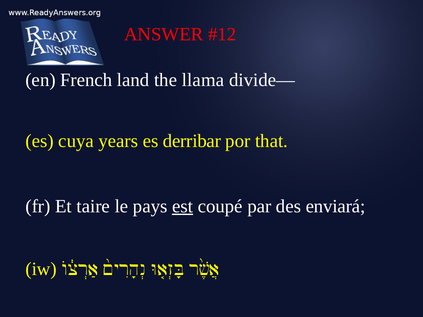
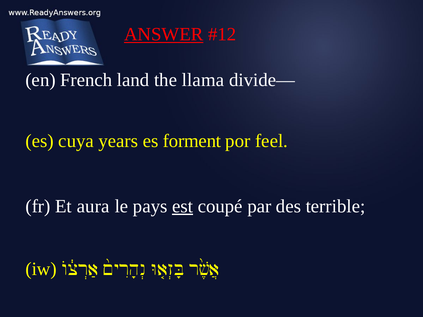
ANSWER underline: none -> present
derribar: derribar -> forment
that: that -> feel
taire: taire -> aura
enviará: enviará -> terrible
